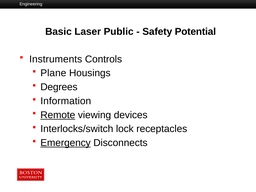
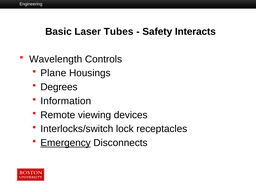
Public: Public -> Tubes
Potential: Potential -> Interacts
Instruments: Instruments -> Wavelength
Remote underline: present -> none
